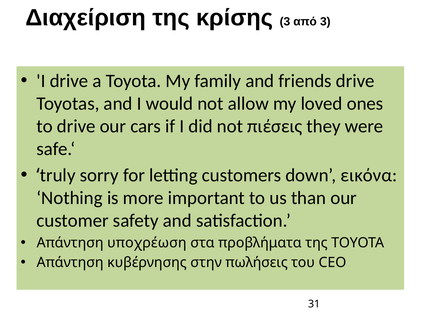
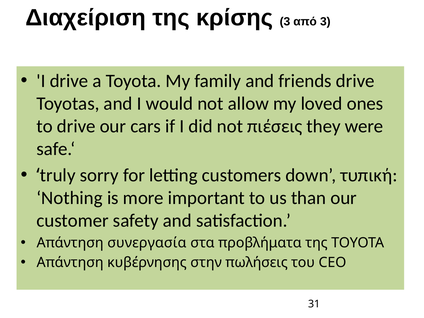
εικόνα: εικόνα -> τυπική
υποχρέωση: υποχρέωση -> συνεργασία
